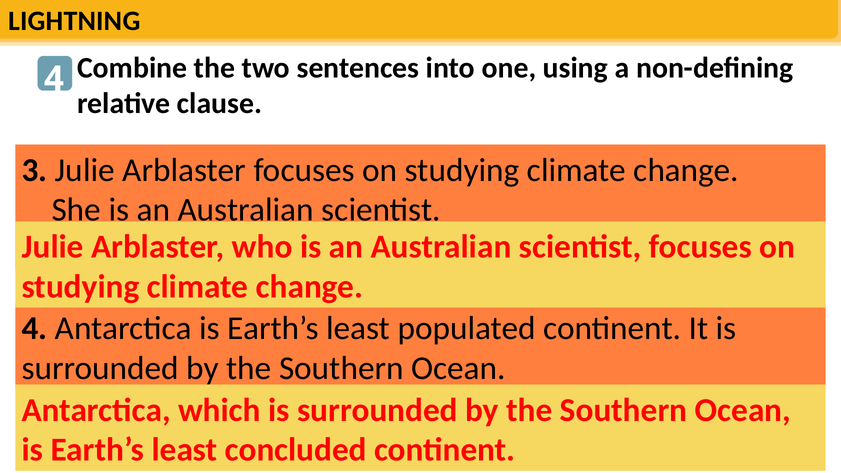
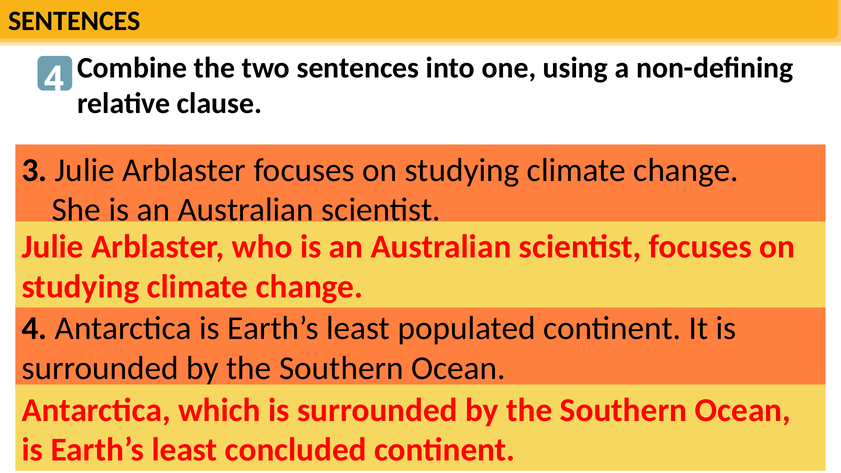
LIGHTNING at (74, 21): LIGHTNING -> SENTENCES
